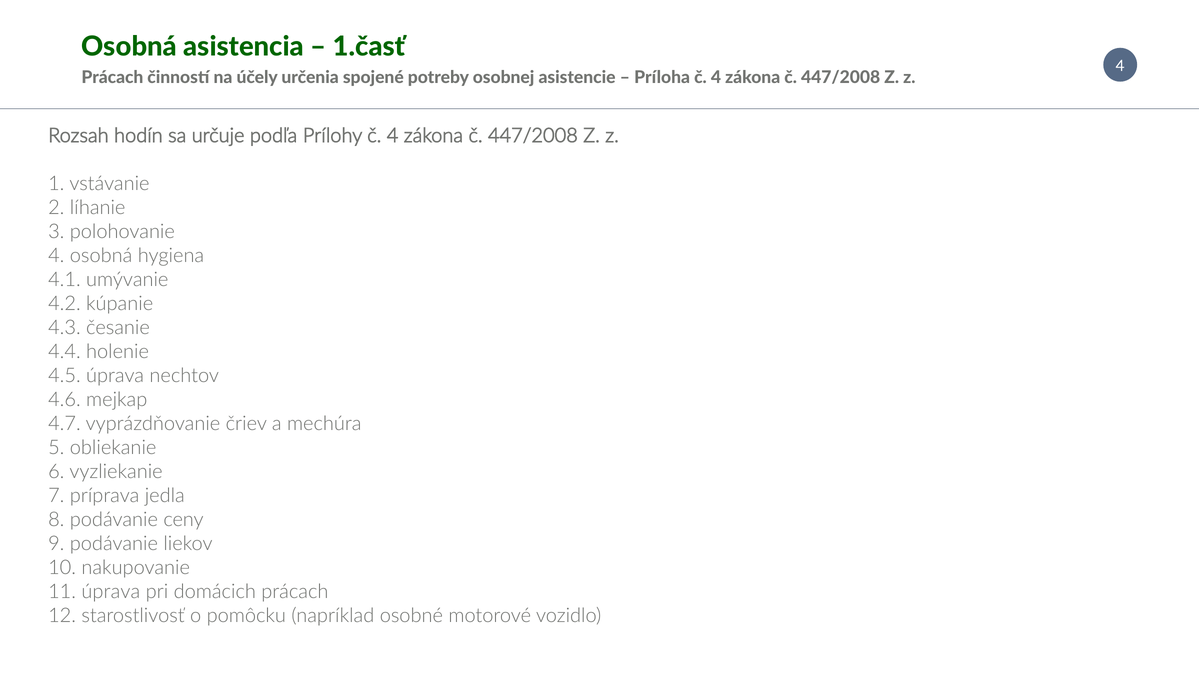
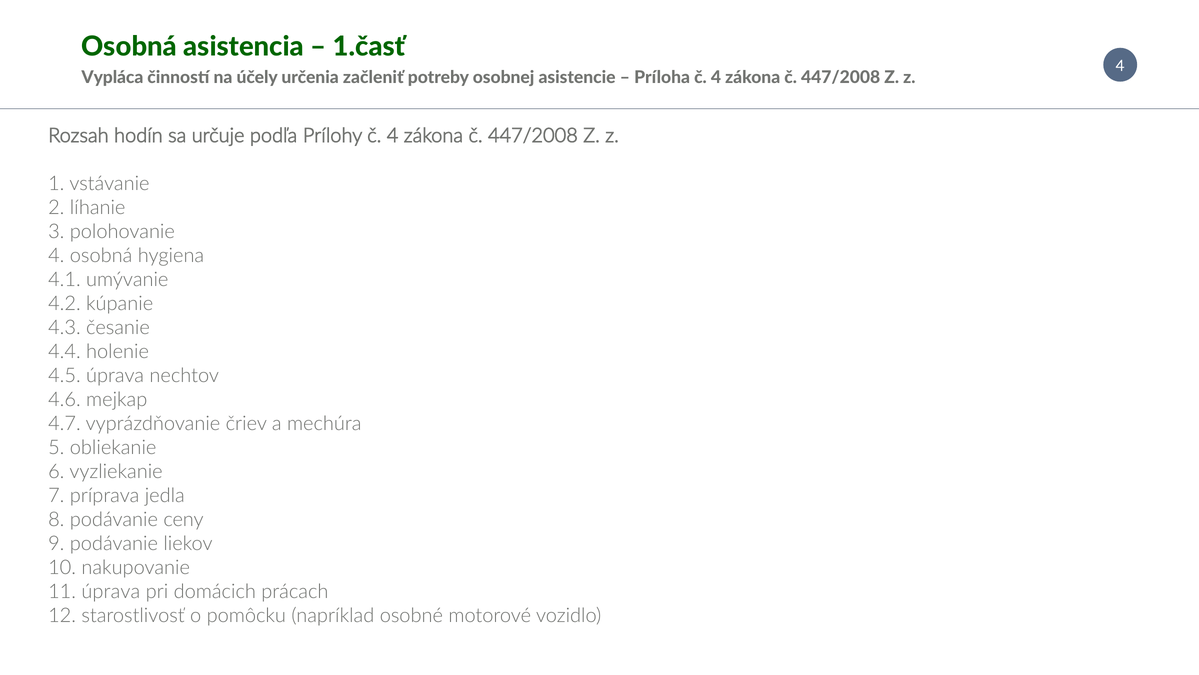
Prácach at (112, 77): Prácach -> Vypláca
spojené: spojené -> začleniť
